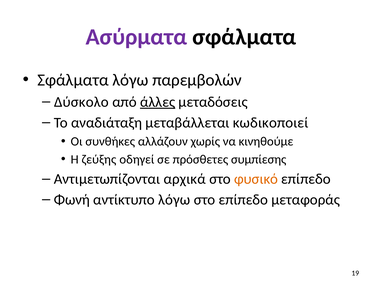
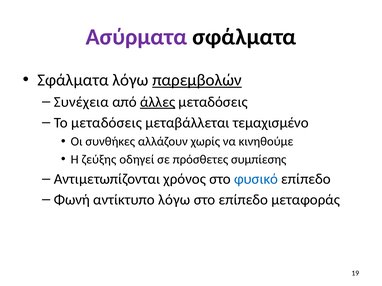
παρεμβολών underline: none -> present
Δύσκολο: Δύσκολο -> Συνέχεια
Το αναδιάταξη: αναδιάταξη -> μεταδόσεις
κωδικοποιεί: κωδικοποιεί -> τεμαχισμένο
αρχικά: αρχικά -> χρόνος
φυσικό colour: orange -> blue
